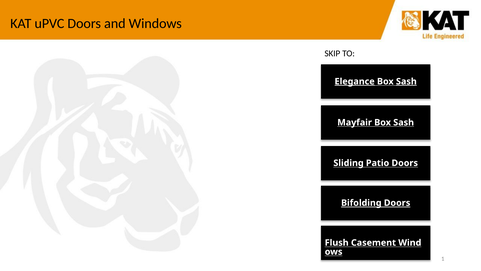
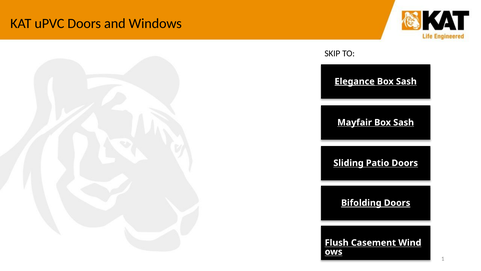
Sash at (406, 81) underline: present -> none
